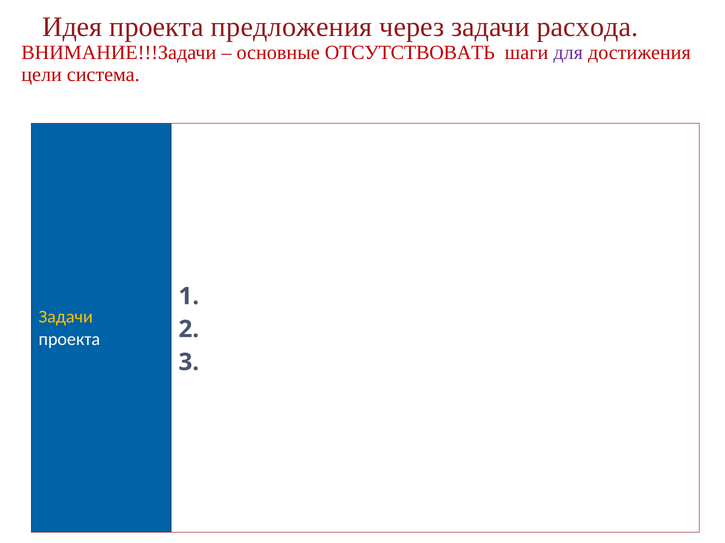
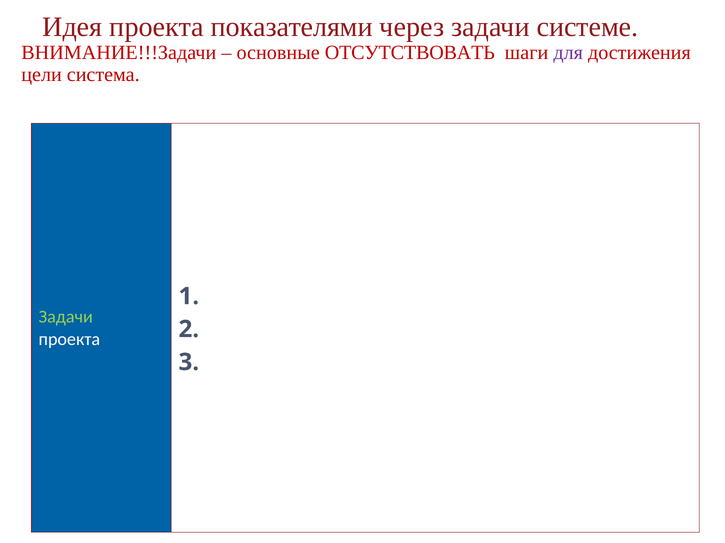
предложения: предложения -> показателями
расхода: расхода -> системе
Задачи at (66, 317) colour: yellow -> light green
